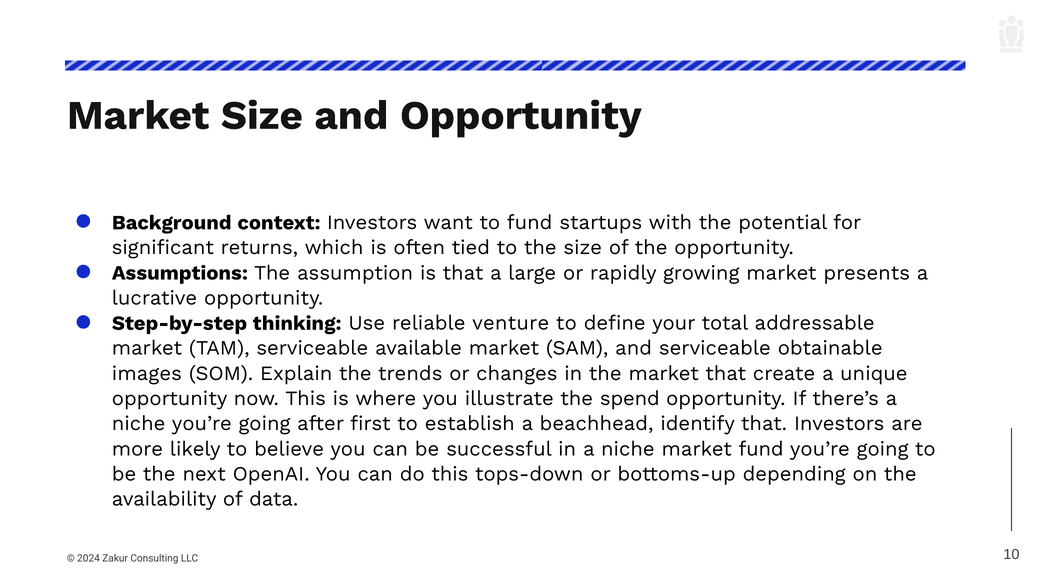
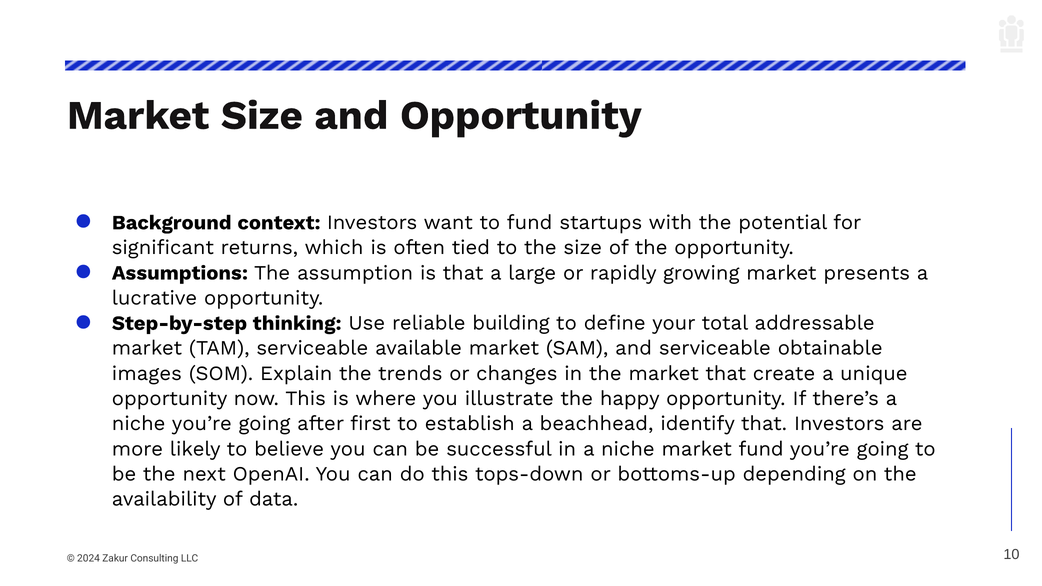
venture: venture -> building
spend: spend -> happy
